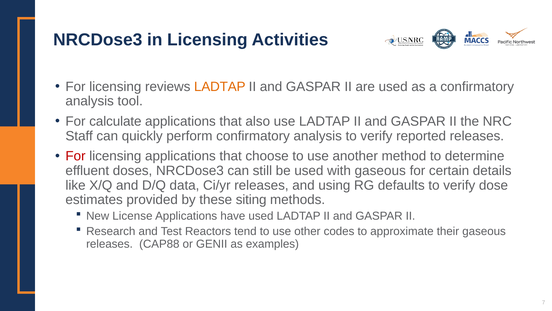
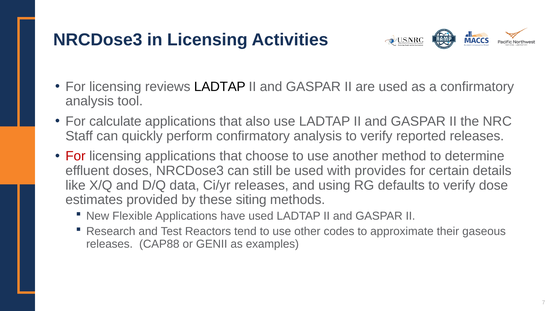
LADTAP at (220, 86) colour: orange -> black
with gaseous: gaseous -> provides
License: License -> Flexible
